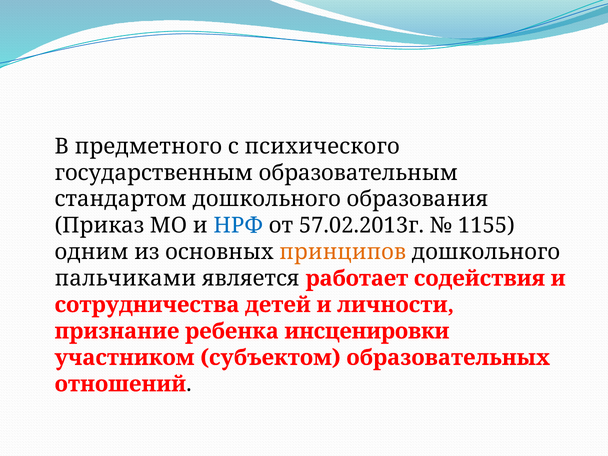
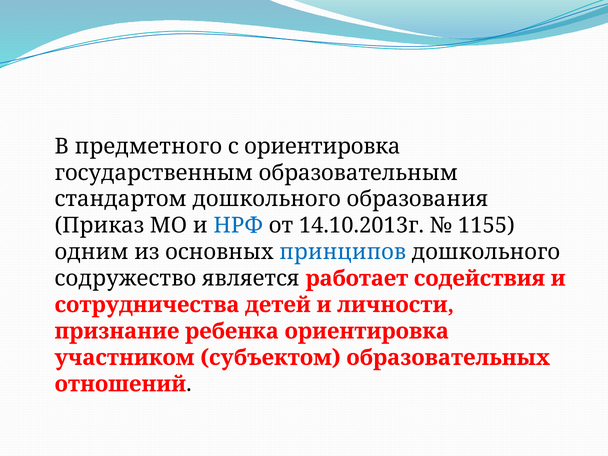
с психического: психического -> ориентировка
57.02.2013г: 57.02.2013г -> 14.10.2013г
принципов colour: orange -> blue
пальчиками: пальчиками -> содружество
ребенка инсценировки: инсценировки -> ориентировка
